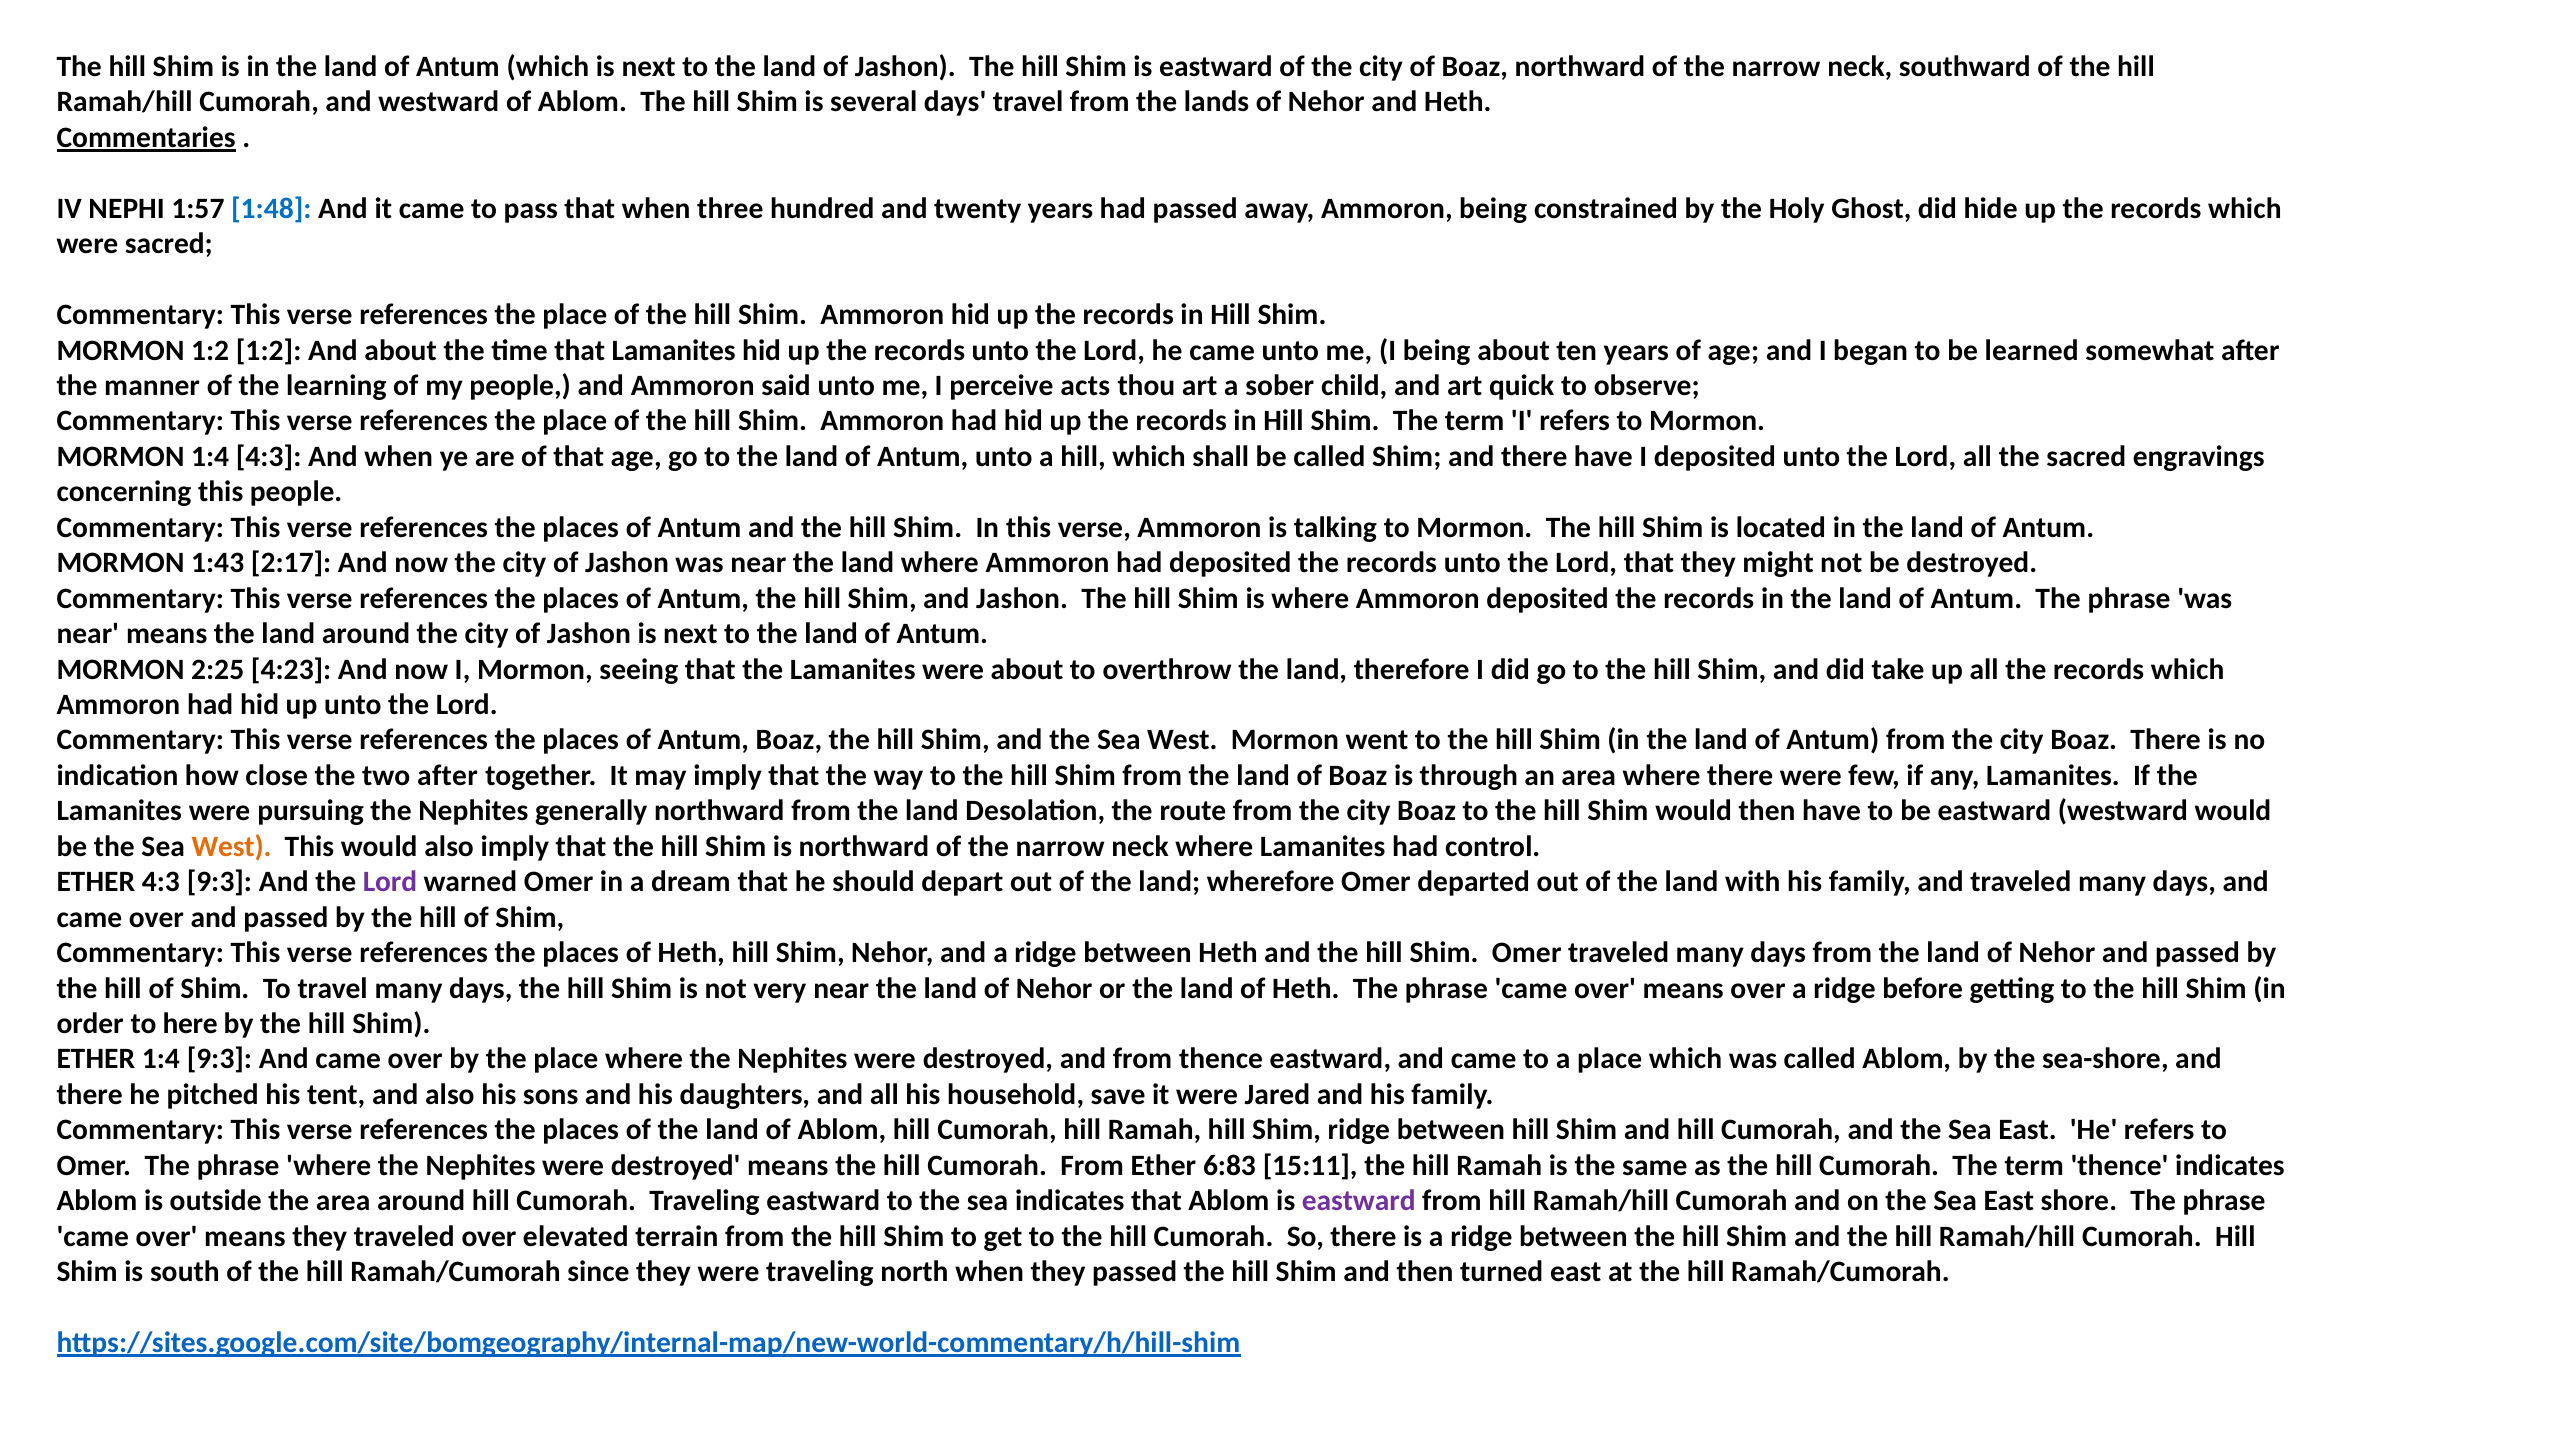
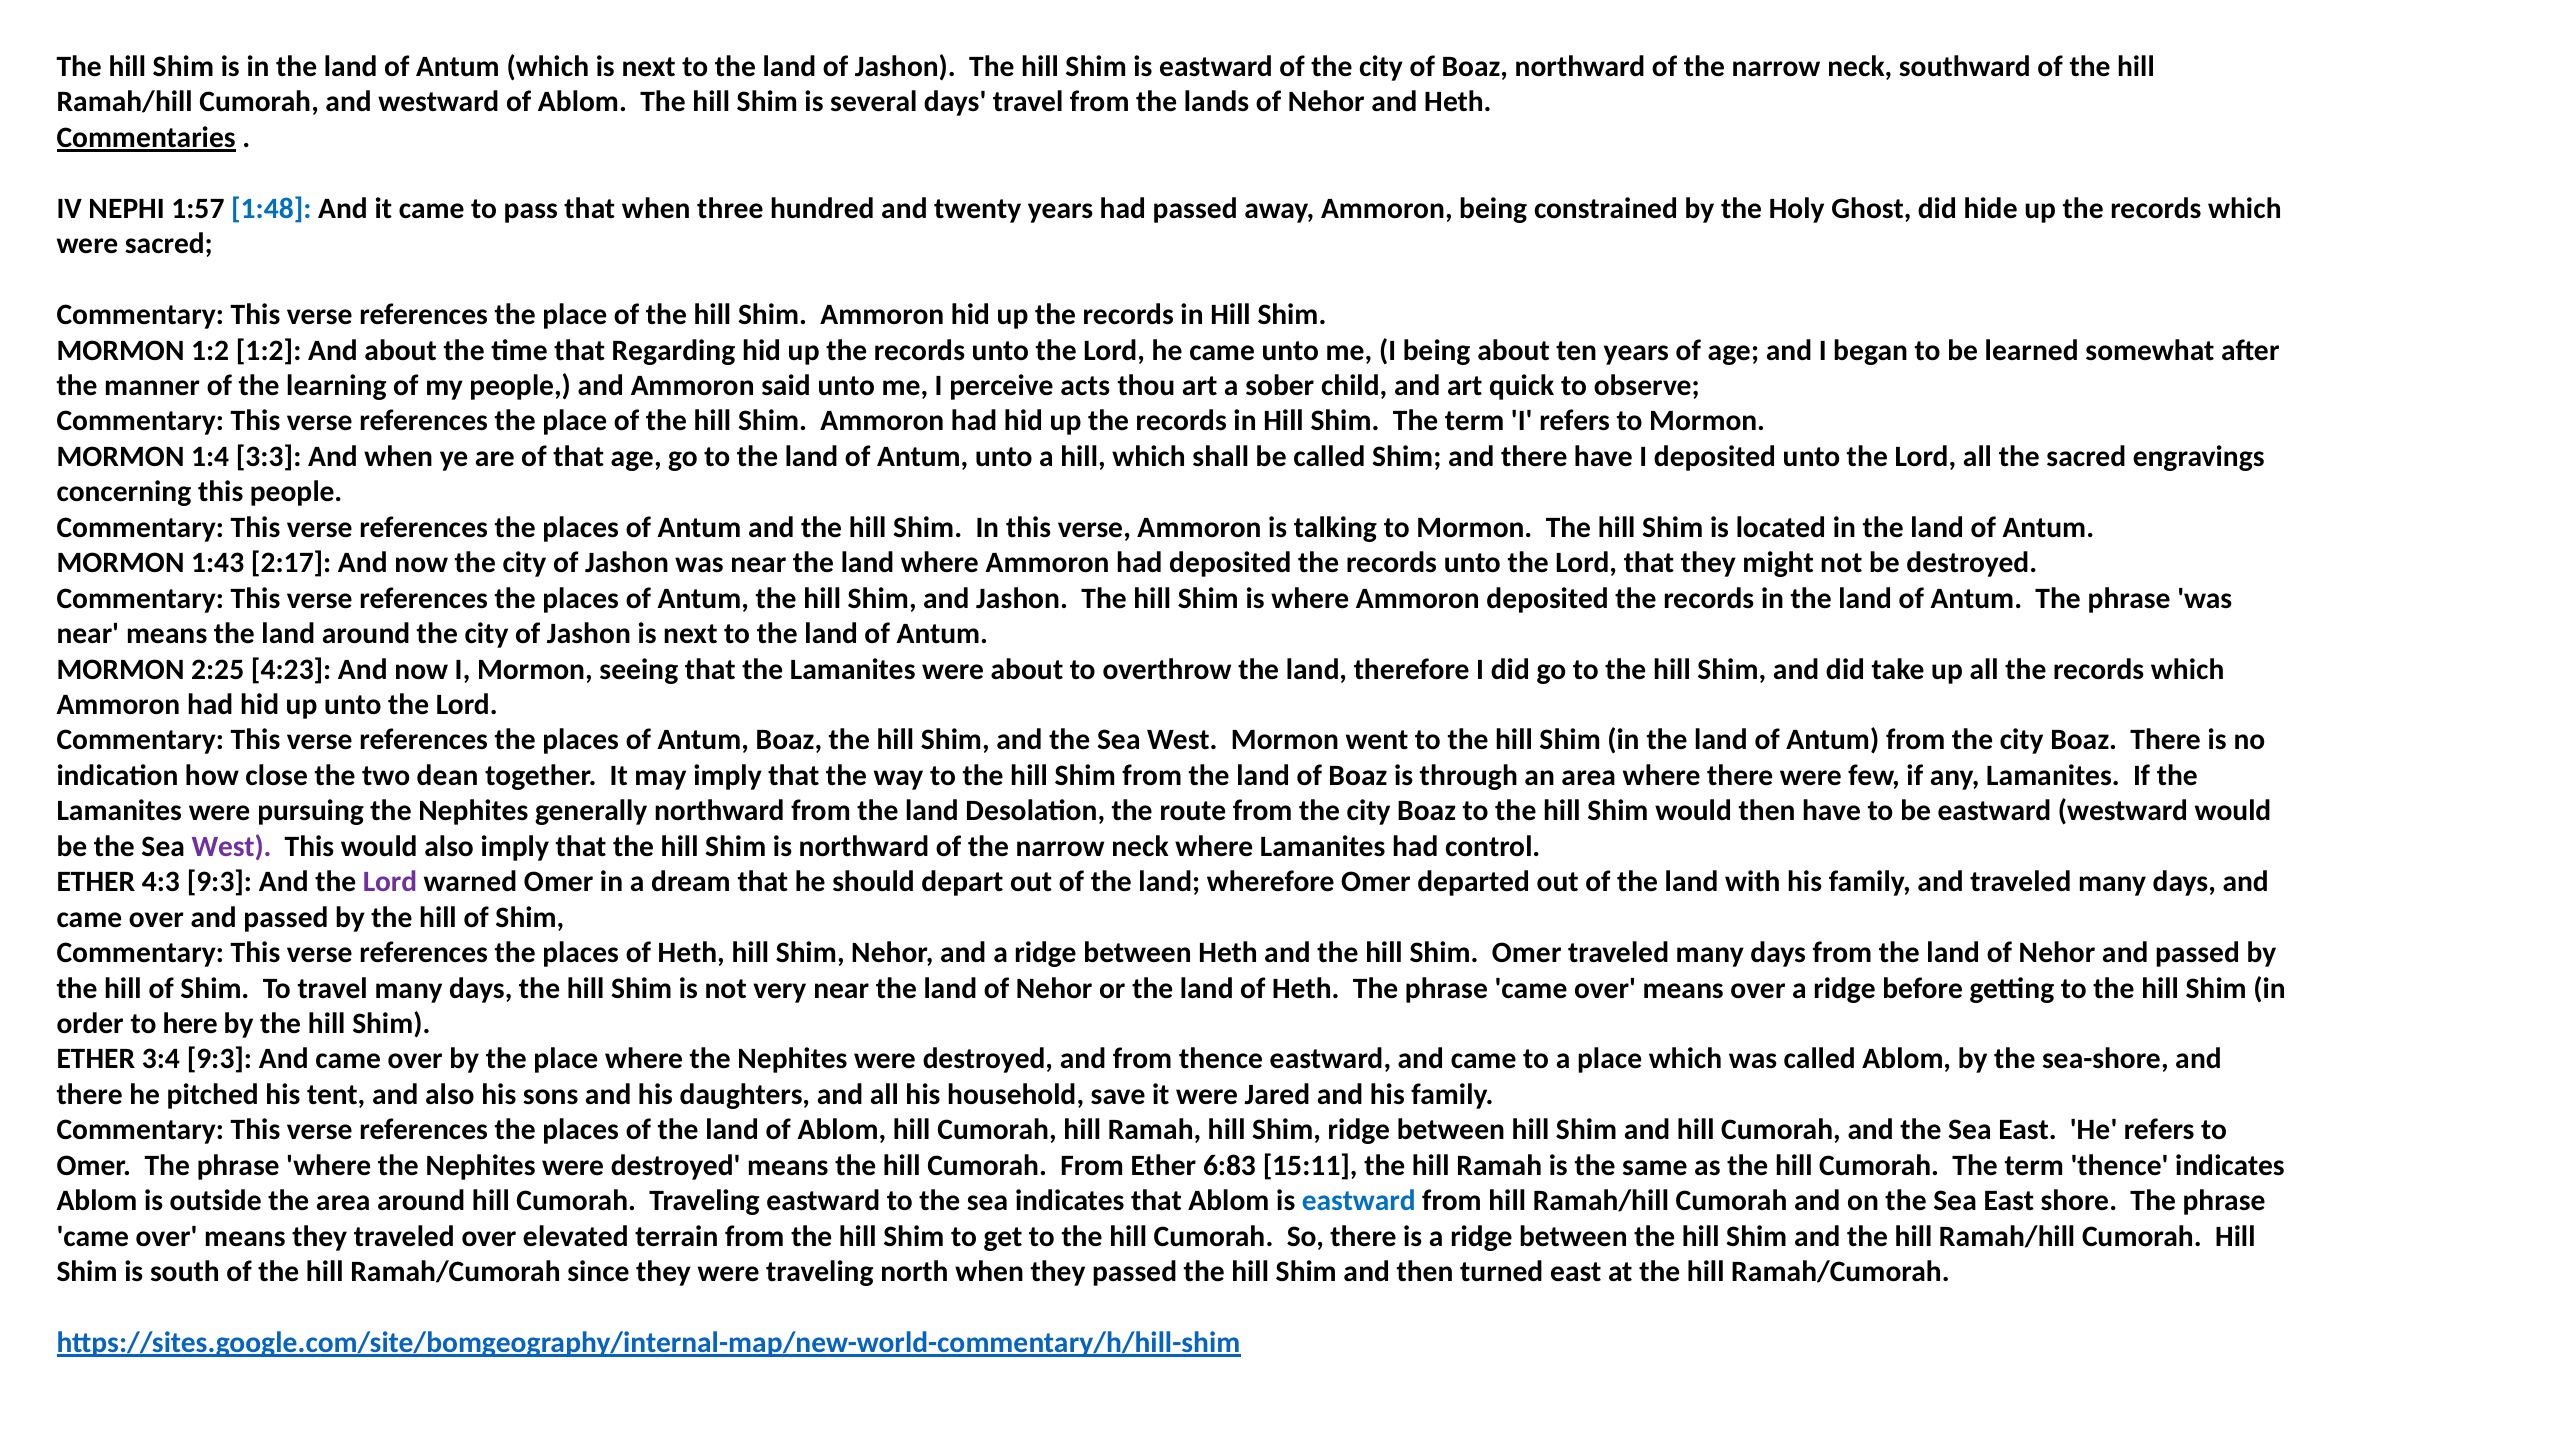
that Lamanites: Lamanites -> Regarding
1:4 4:3: 4:3 -> 3:3
two after: after -> dean
West at (232, 847) colour: orange -> purple
ETHER 1:4: 1:4 -> 3:4
eastward at (1359, 1201) colour: purple -> blue
